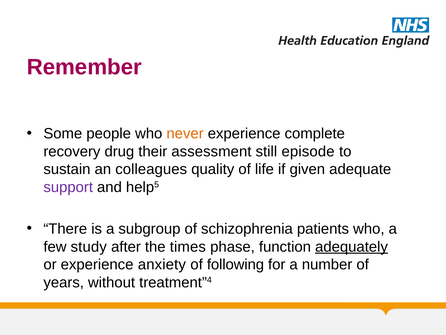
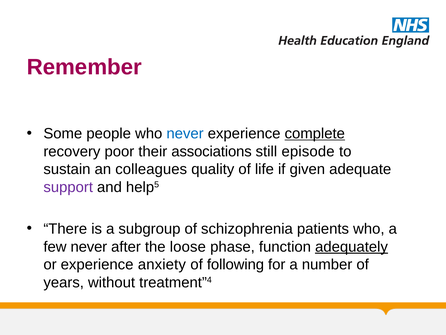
never at (185, 133) colour: orange -> blue
complete underline: none -> present
drug: drug -> poor
assessment: assessment -> associations
few study: study -> never
times: times -> loose
